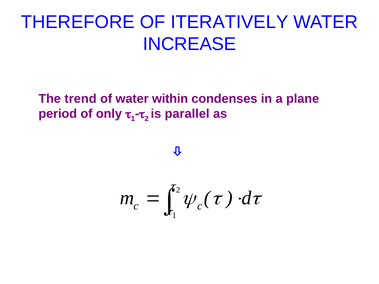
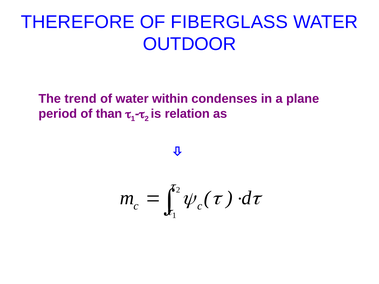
ITERATIVELY: ITERATIVELY -> FIBERGLASS
INCREASE: INCREASE -> OUTDOOR
only: only -> than
parallel: parallel -> relation
